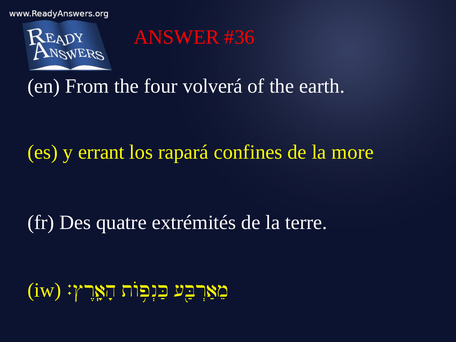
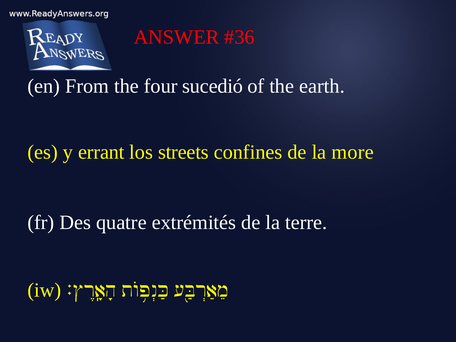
volverá: volverá -> sucedió
rapará: rapará -> streets
